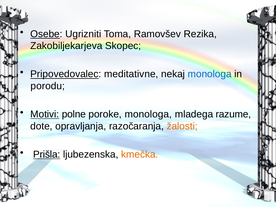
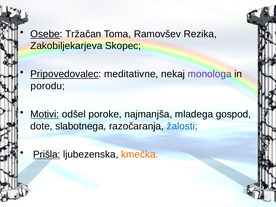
Ugrizniti: Ugrizniti -> Tržačan
monologa at (210, 74) colour: blue -> purple
polne: polne -> odšel
poroke monologa: monologa -> najmanjša
razume: razume -> gospod
opravljanja: opravljanja -> slabotnega
žalosti colour: orange -> blue
